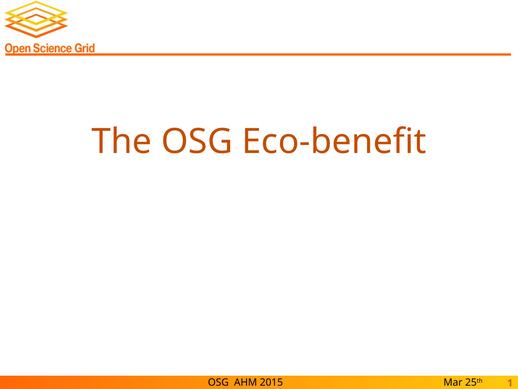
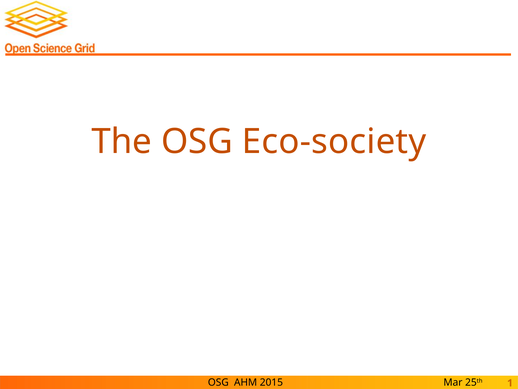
Eco-benefit: Eco-benefit -> Eco-society
